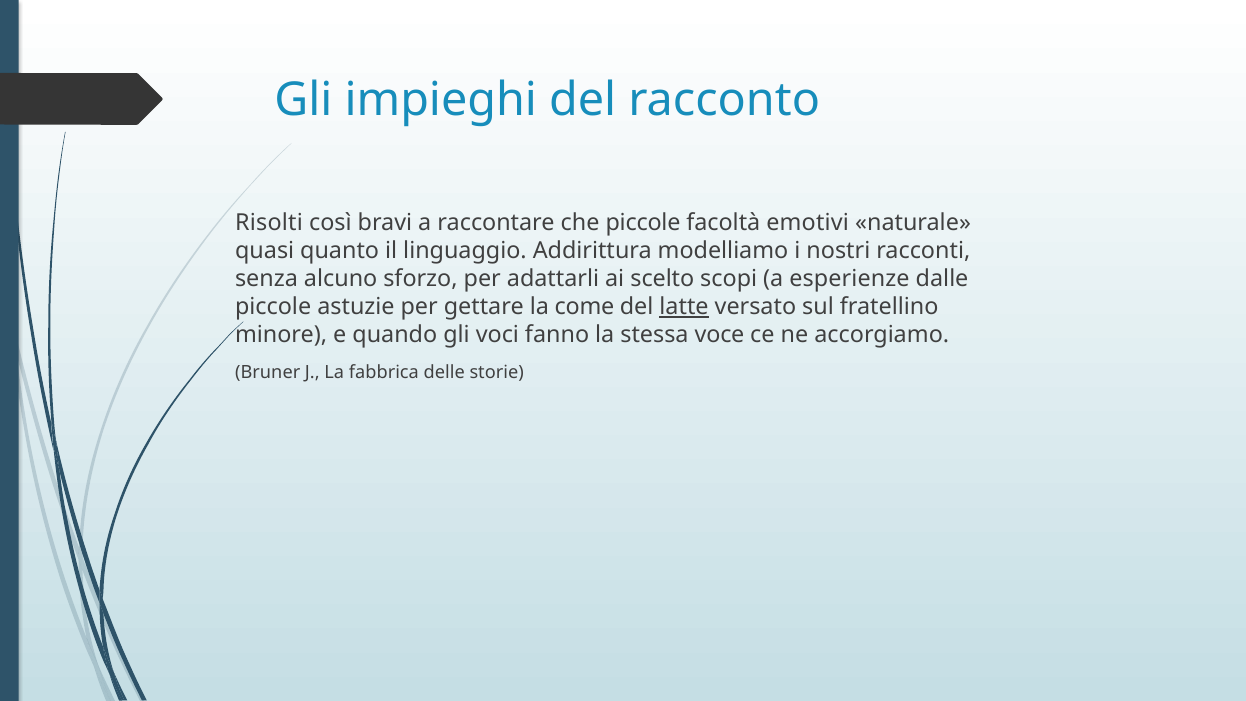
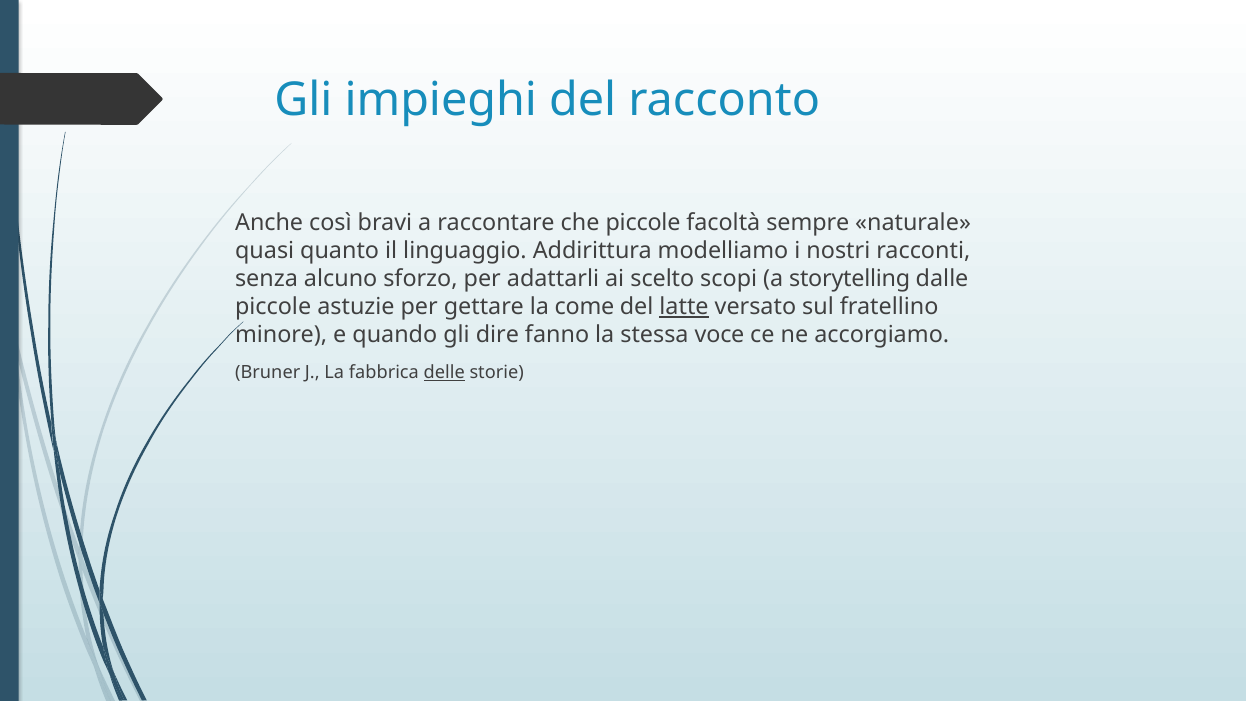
Risolti: Risolti -> Anche
emotivi: emotivi -> sempre
esperienze: esperienze -> storytelling
voci: voci -> dire
delle underline: none -> present
